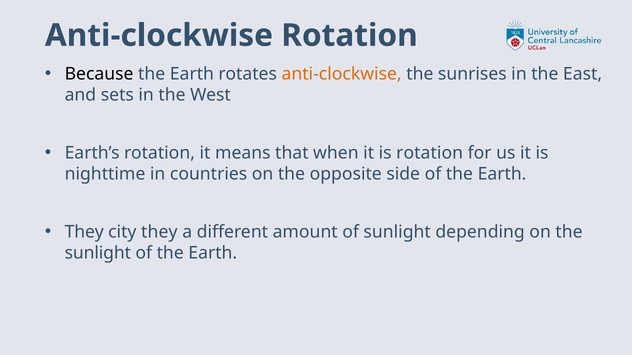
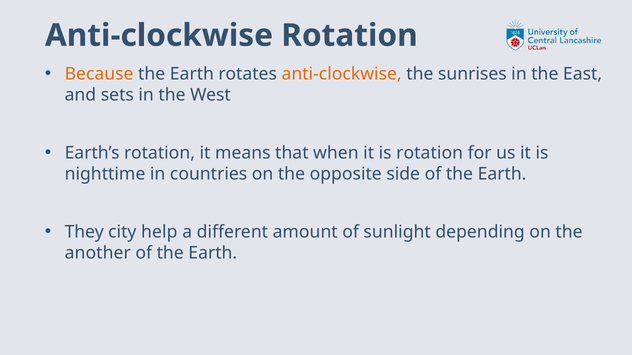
Because colour: black -> orange
city they: they -> help
sunlight at (98, 253): sunlight -> another
